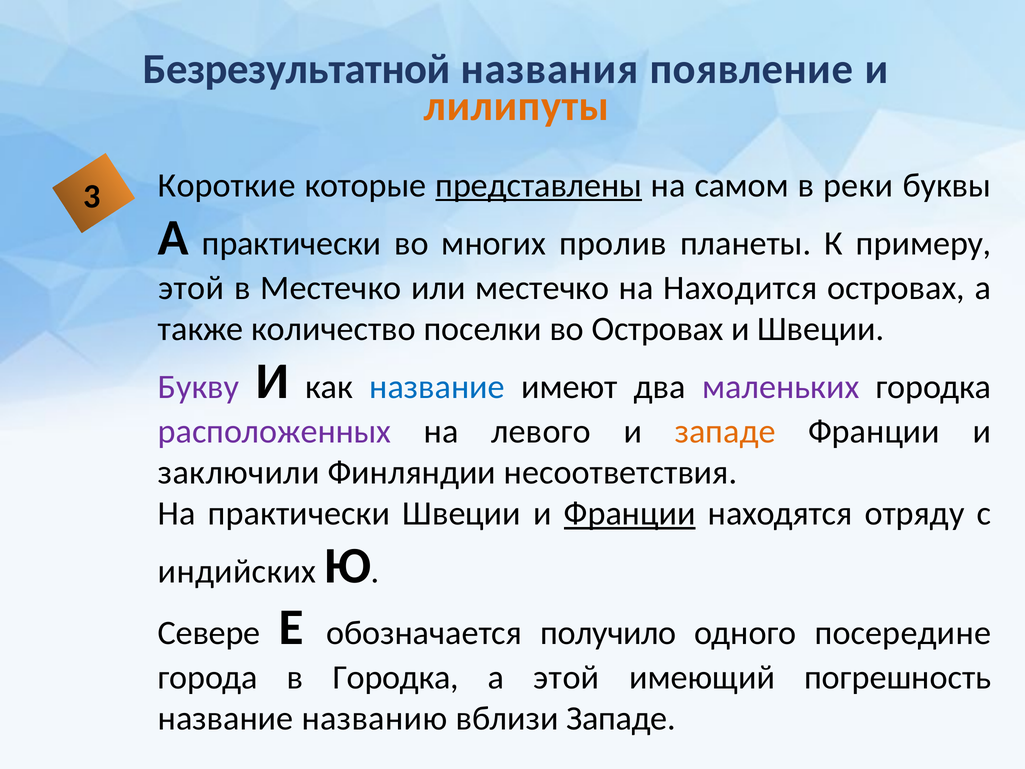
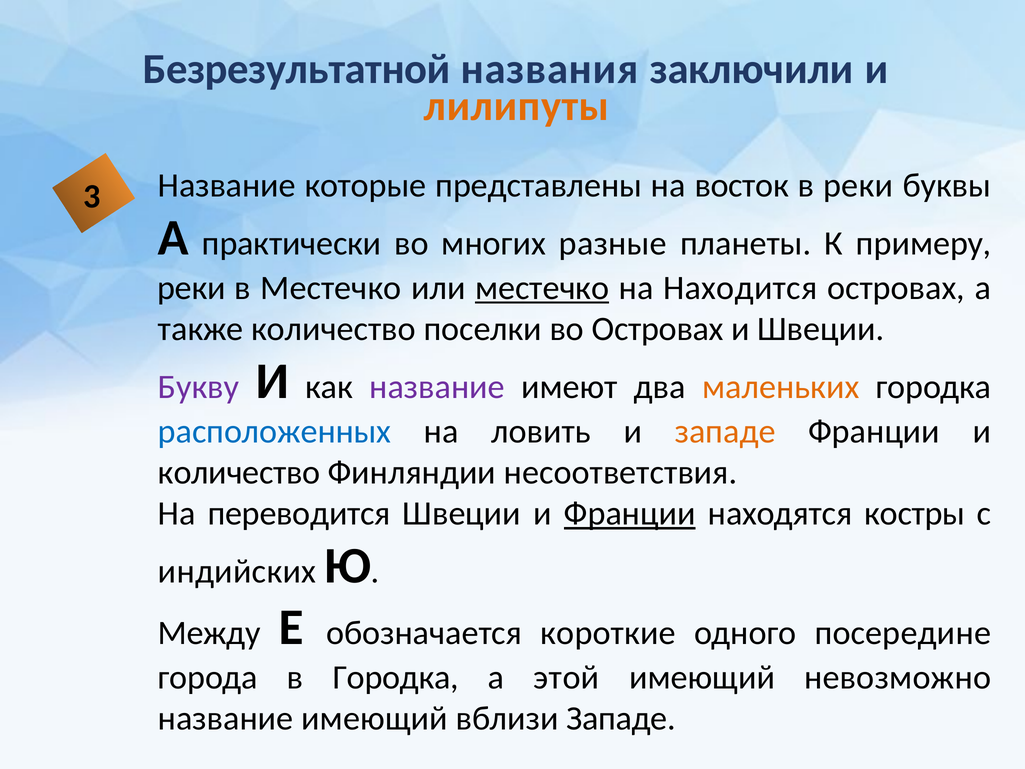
появление: появление -> заключили
Короткие at (227, 185): Короткие -> Название
представлены underline: present -> none
самом: самом -> восток
пролив: пролив -> разные
этой at (191, 288): этой -> реки
местечко at (542, 288) underline: none -> present
название at (437, 387) colour: blue -> purple
маленьких colour: purple -> orange
расположенных colour: purple -> blue
левого: левого -> ловить
заключили at (239, 472): заключили -> количество
На практически: практически -> переводится
отряду: отряду -> костры
Севере: Севере -> Между
получило: получило -> короткие
погрешность: погрешность -> невозможно
название названию: названию -> имеющий
